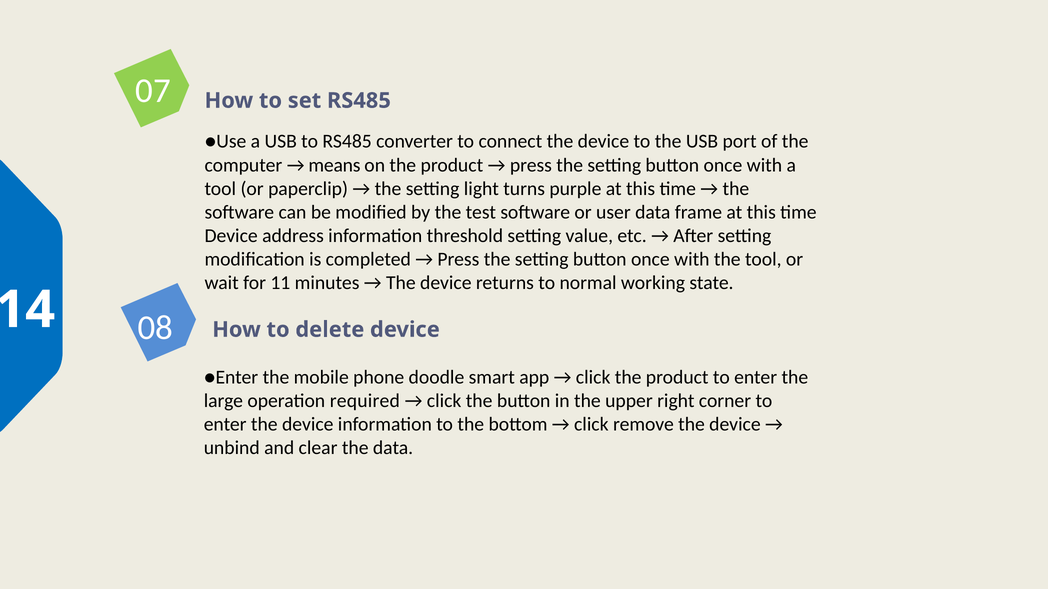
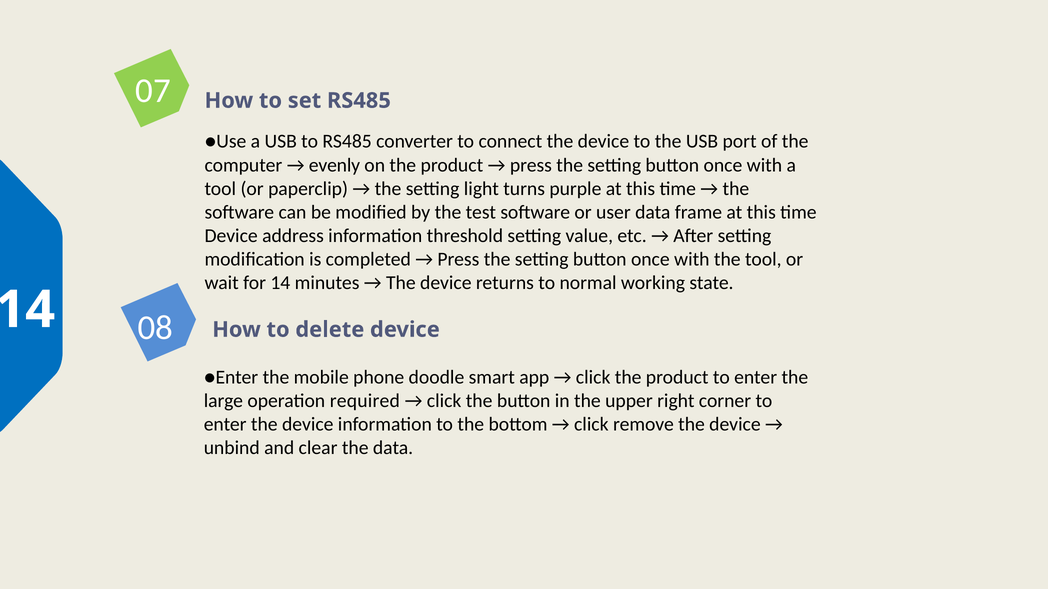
means: means -> evenly
for 11: 11 -> 14
